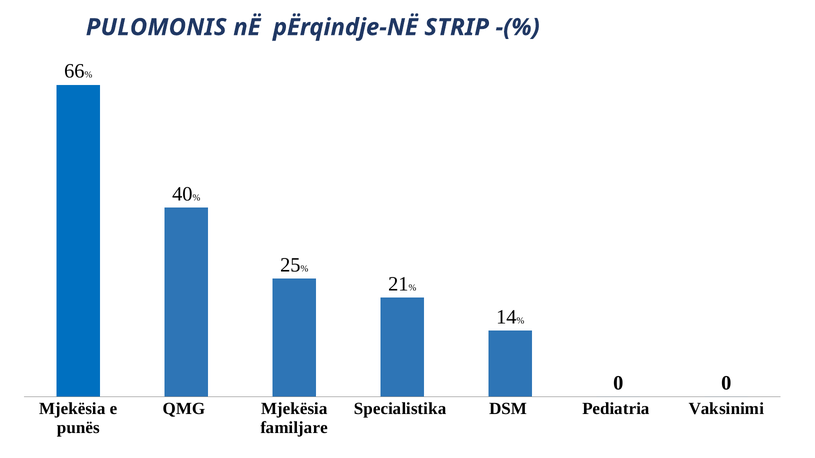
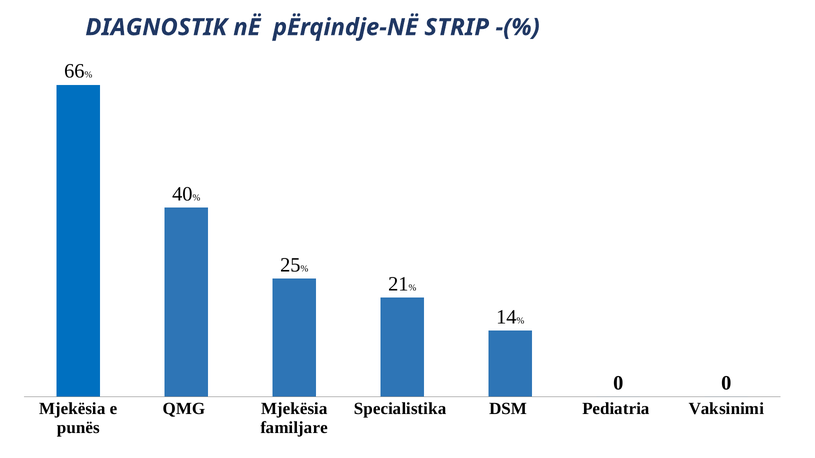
PULOMONIS: PULOMONIS -> DIAGNOSTIK
